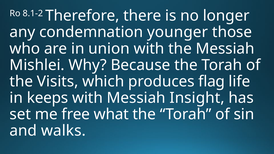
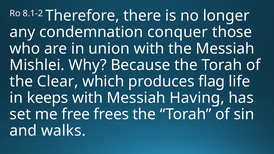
younger: younger -> conquer
Visits: Visits -> Clear
Insight: Insight -> Having
what: what -> frees
